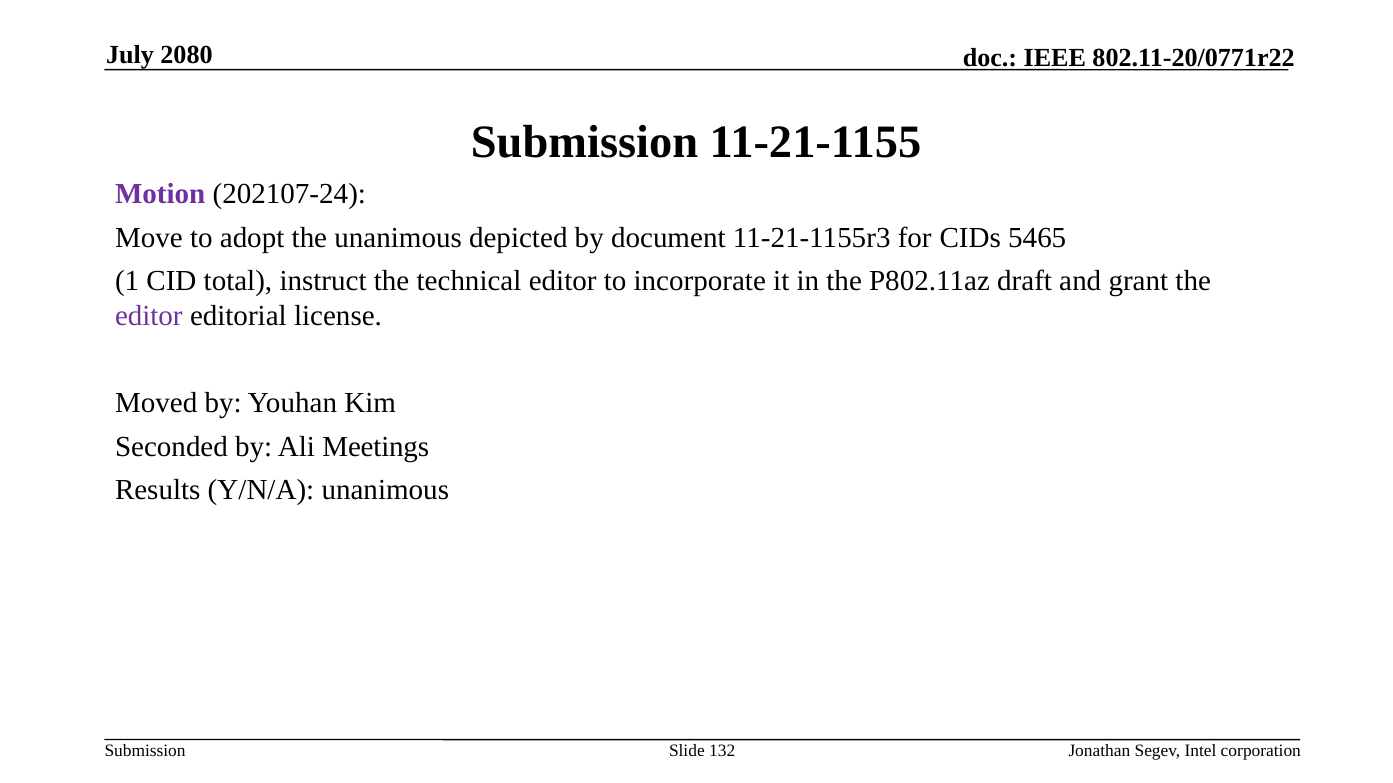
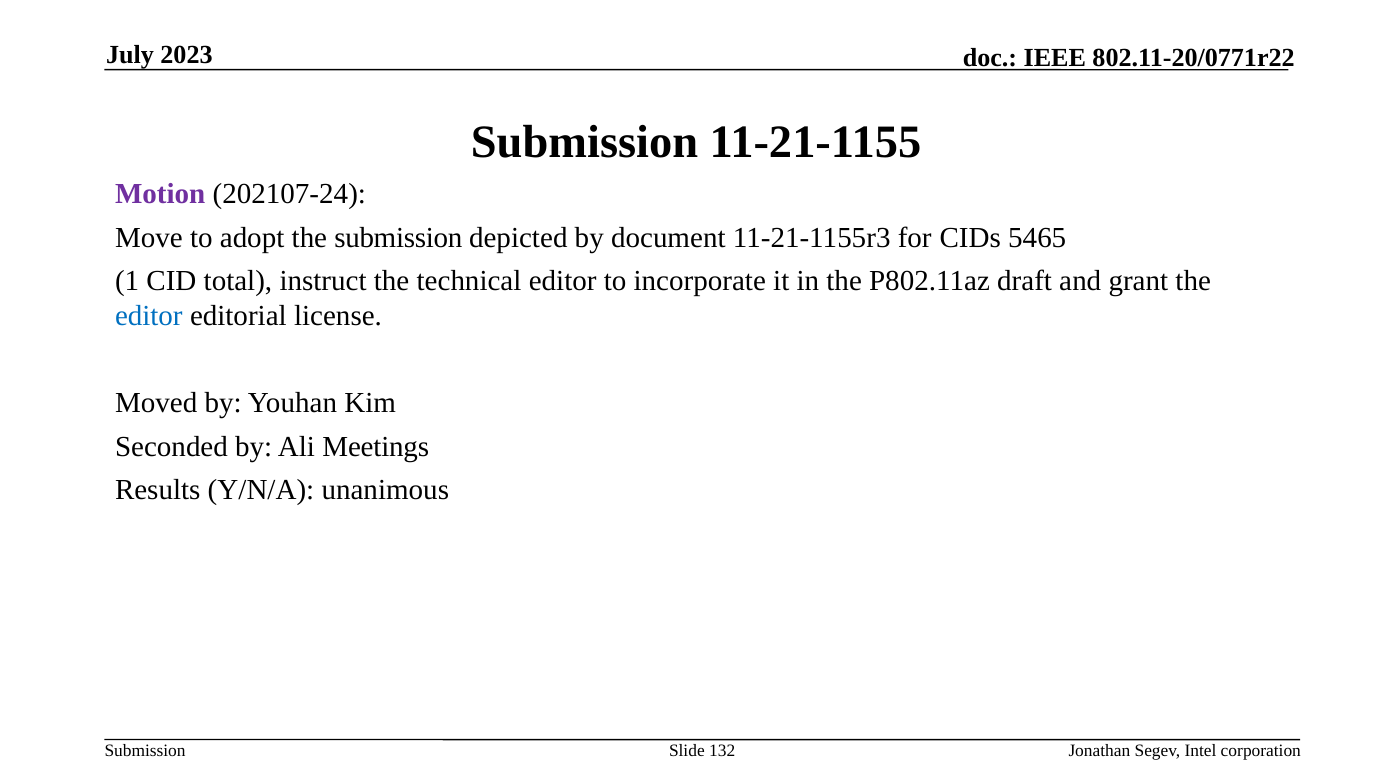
2080: 2080 -> 2023
the unanimous: unanimous -> submission
editor at (149, 316) colour: purple -> blue
